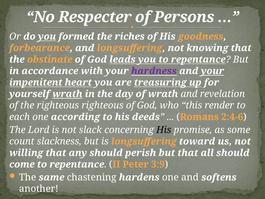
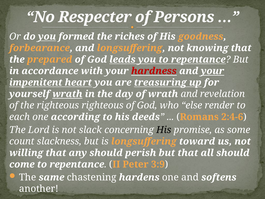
obstinate: obstinate -> prepared
hardness colour: purple -> red
this: this -> else
